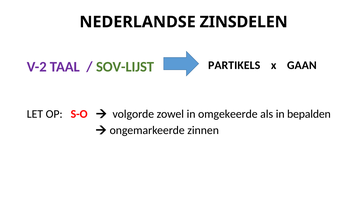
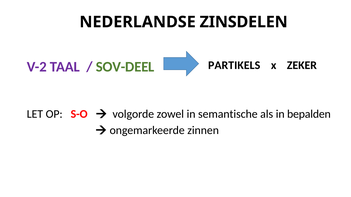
GAAN: GAAN -> ZEKER
SOV-LIJST: SOV-LIJST -> SOV-DEEL
omgekeerde: omgekeerde -> semantische
